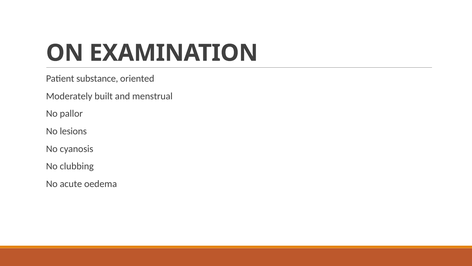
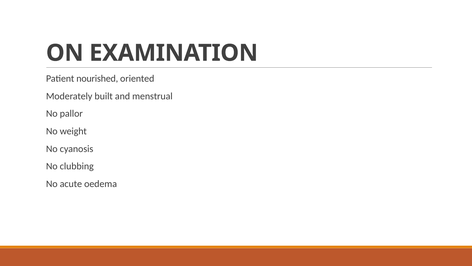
substance: substance -> nourished
lesions: lesions -> weight
